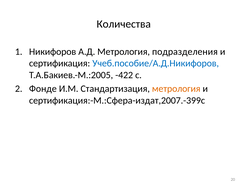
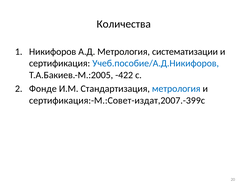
подразделения: подразделения -> систематизации
метрология at (176, 88) colour: orange -> blue
сертификация:-М.:Сфера-издат,2007.-399с: сертификация:-М.:Сфера-издат,2007.-399с -> сертификация:-М.:Совет-издат,2007.-399с
